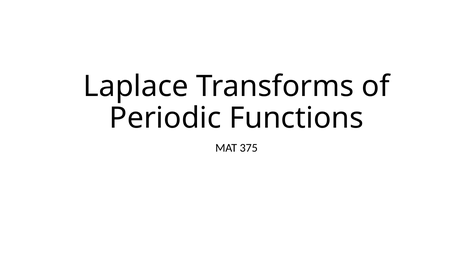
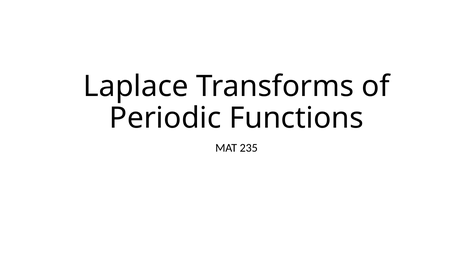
375: 375 -> 235
